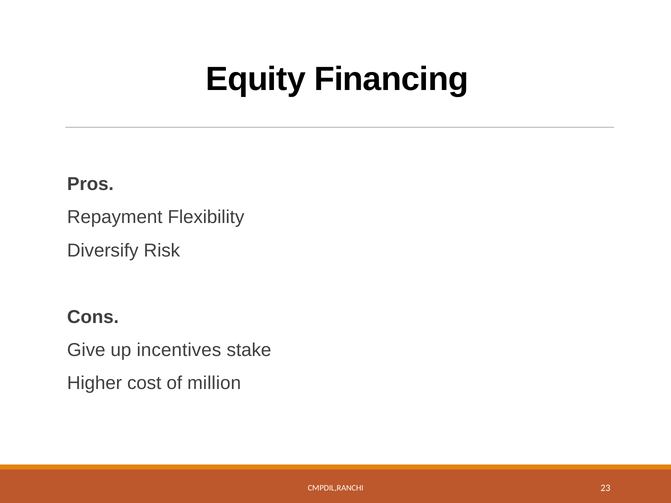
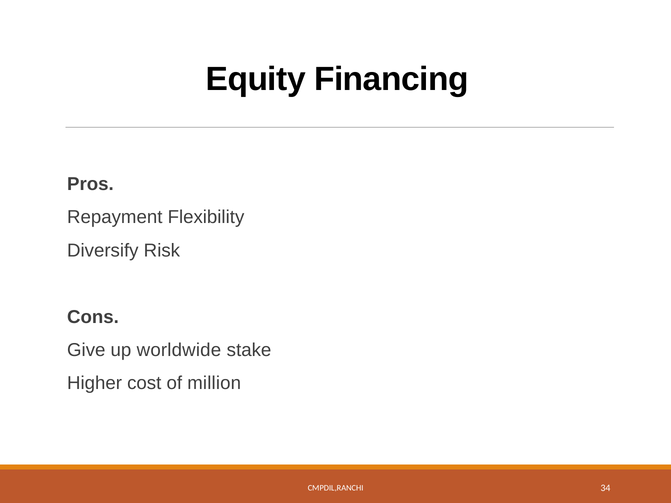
incentives: incentives -> worldwide
23: 23 -> 34
